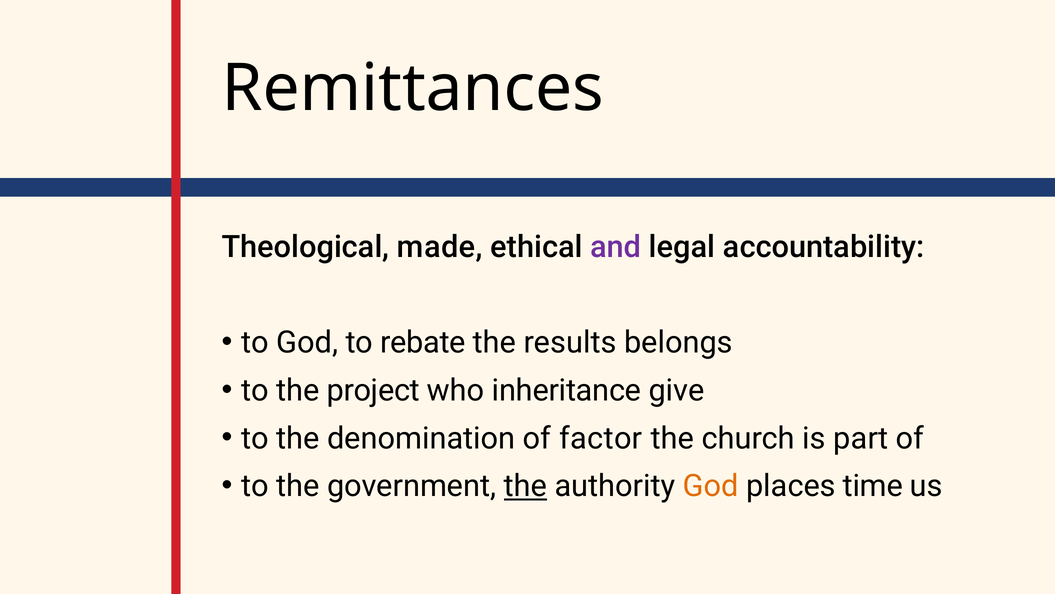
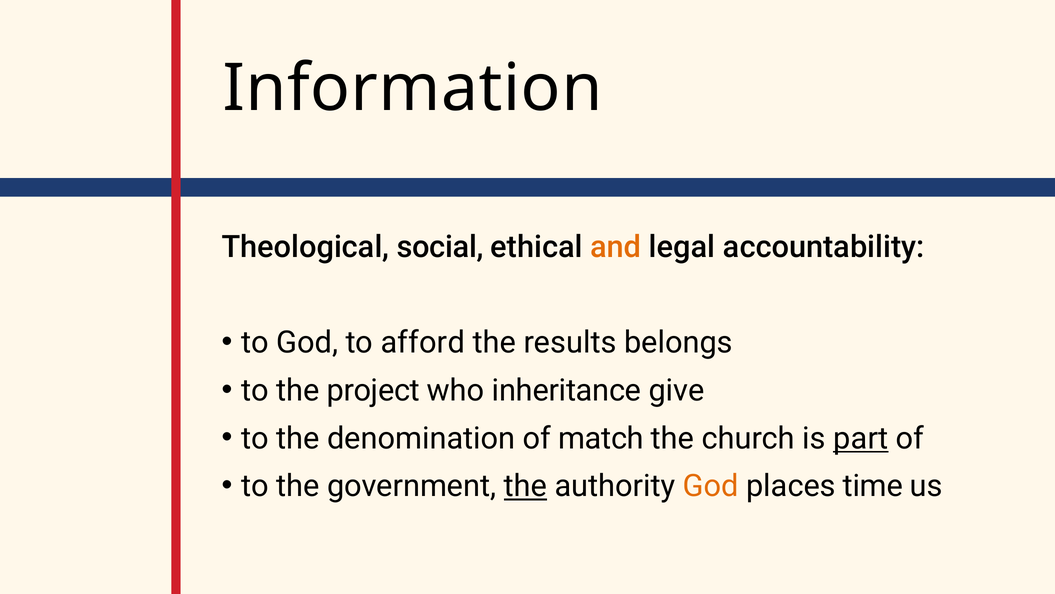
Remittances: Remittances -> Information
made: made -> social
and colour: purple -> orange
rebate: rebate -> afford
factor: factor -> match
part underline: none -> present
